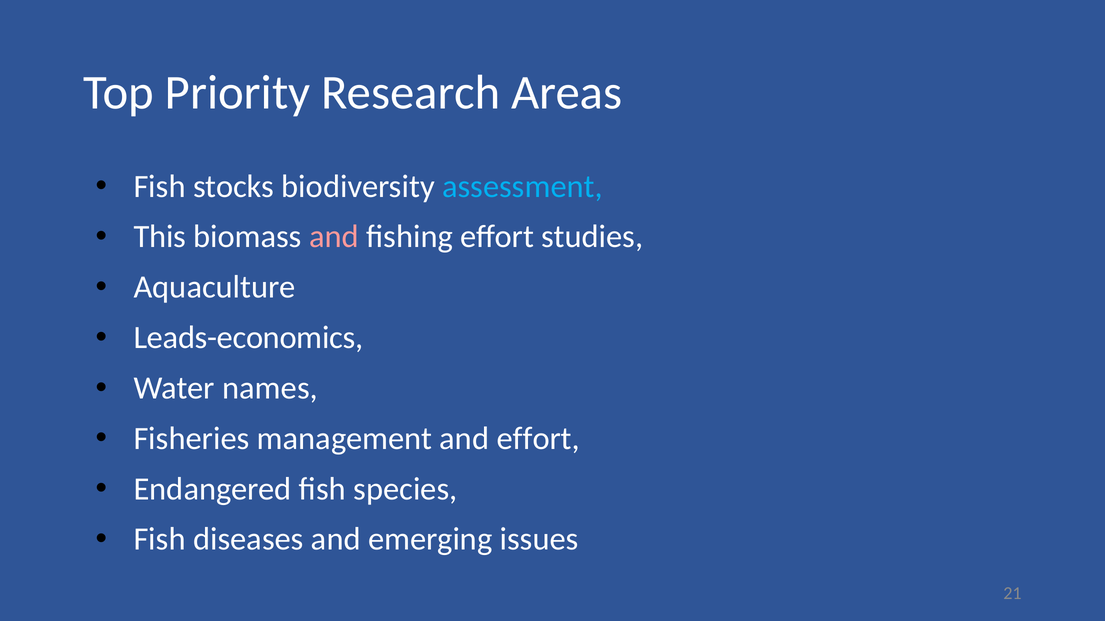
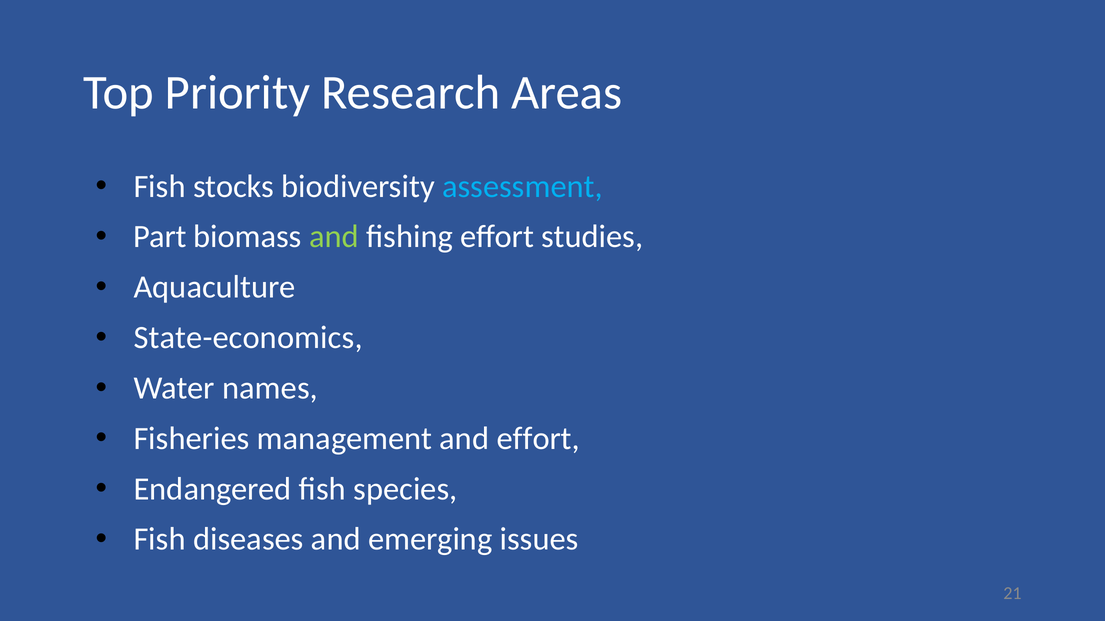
This: This -> Part
and at (334, 237) colour: pink -> light green
Leads-economics: Leads-economics -> State-economics
